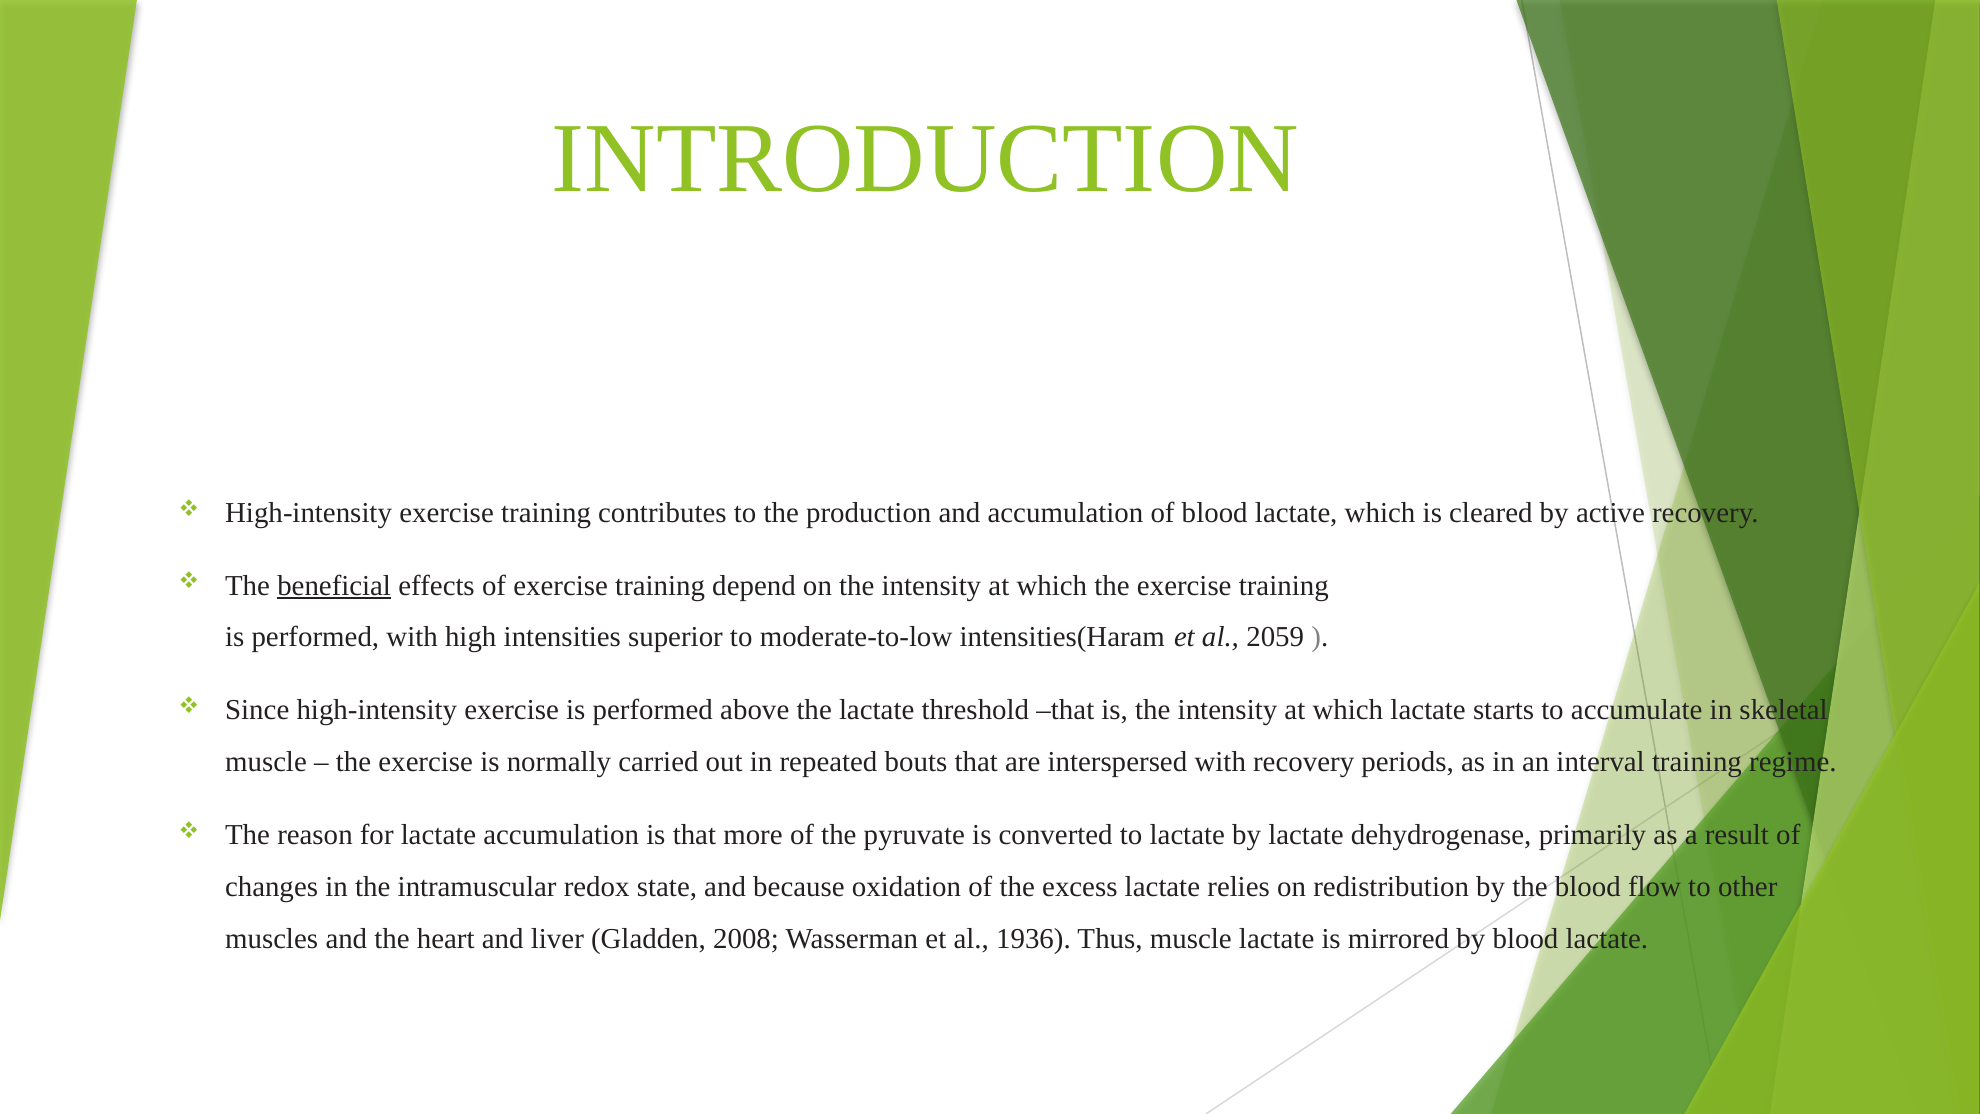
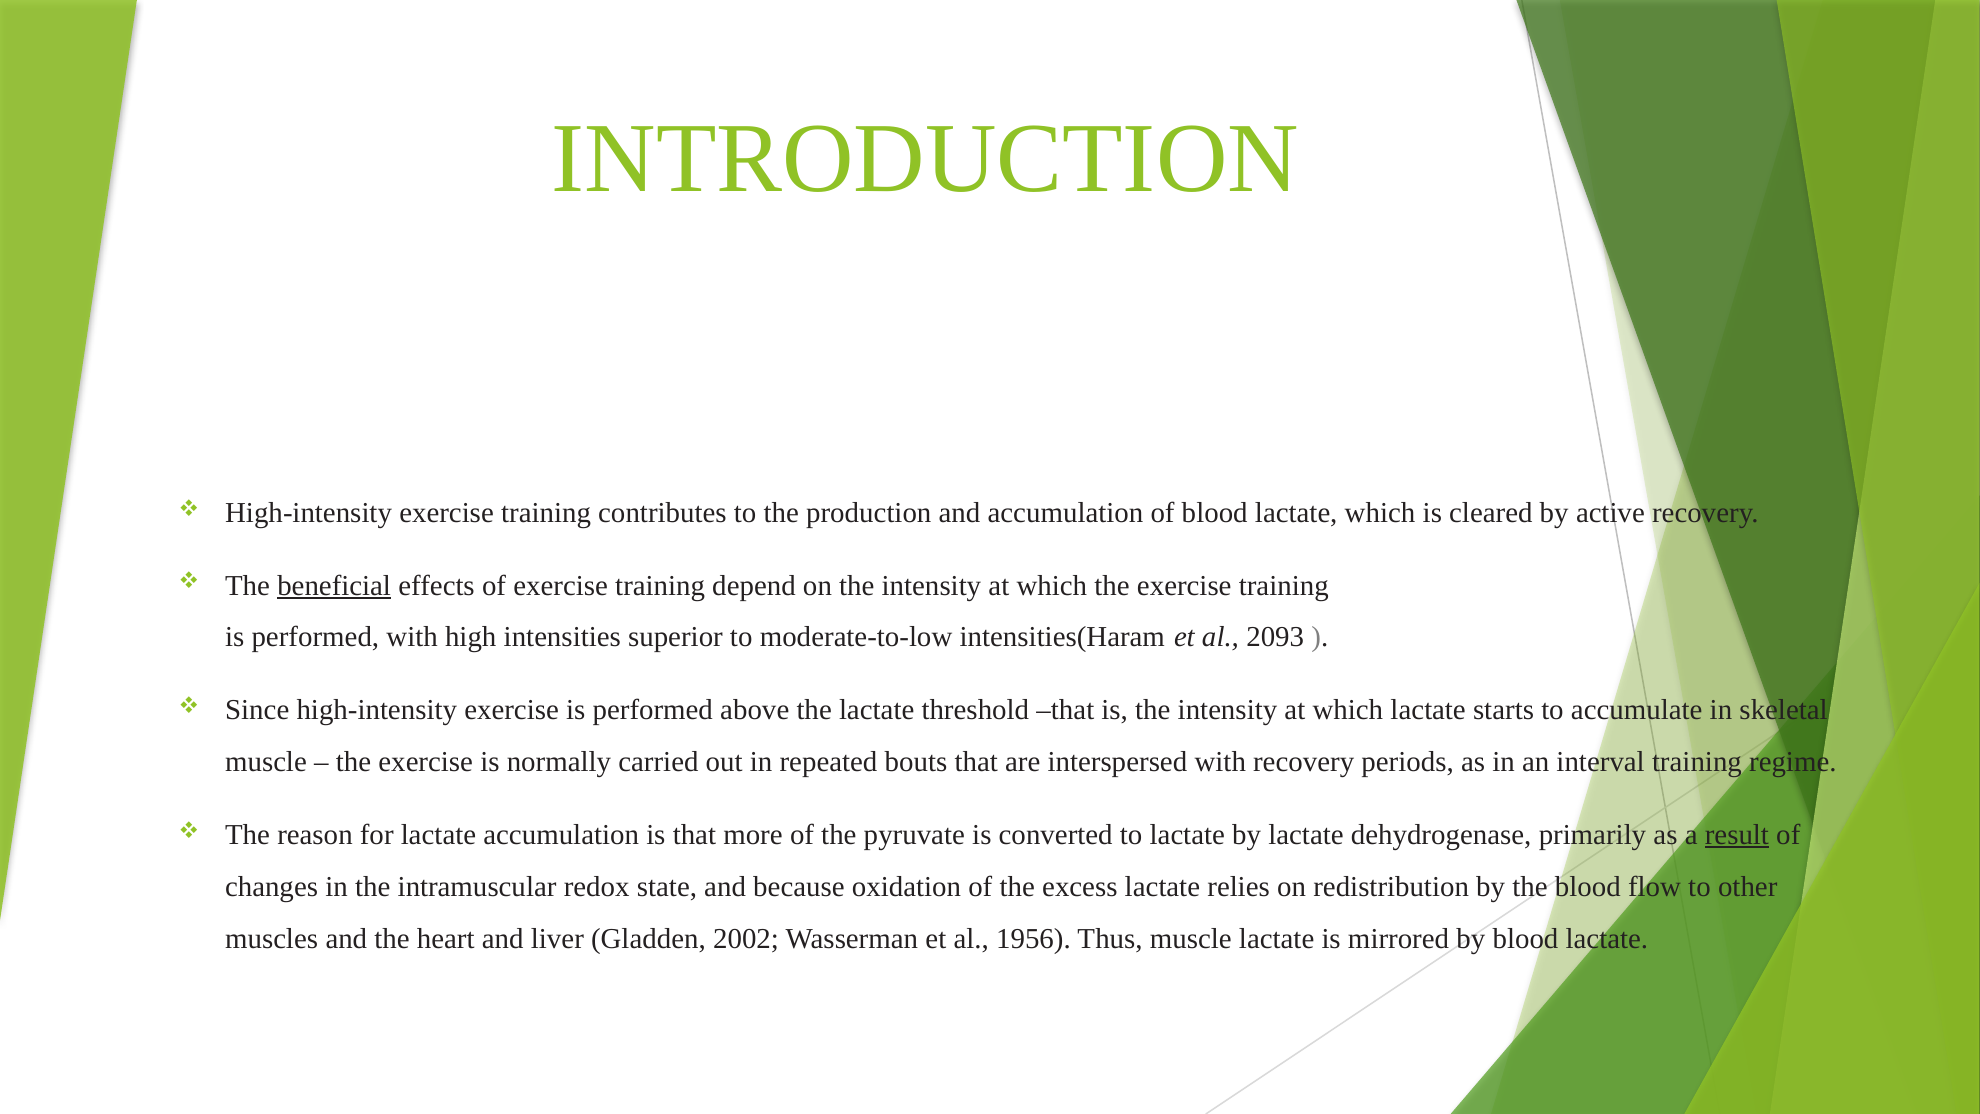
2059: 2059 -> 2093
result underline: none -> present
2008: 2008 -> 2002
1936: 1936 -> 1956
